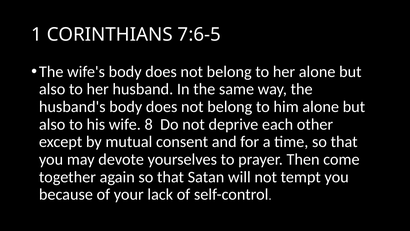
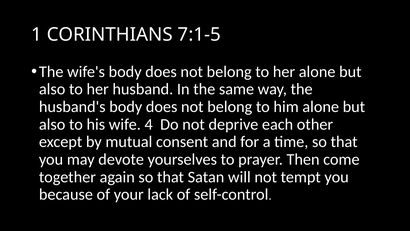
7:6-5: 7:6-5 -> 7:1-5
8: 8 -> 4
